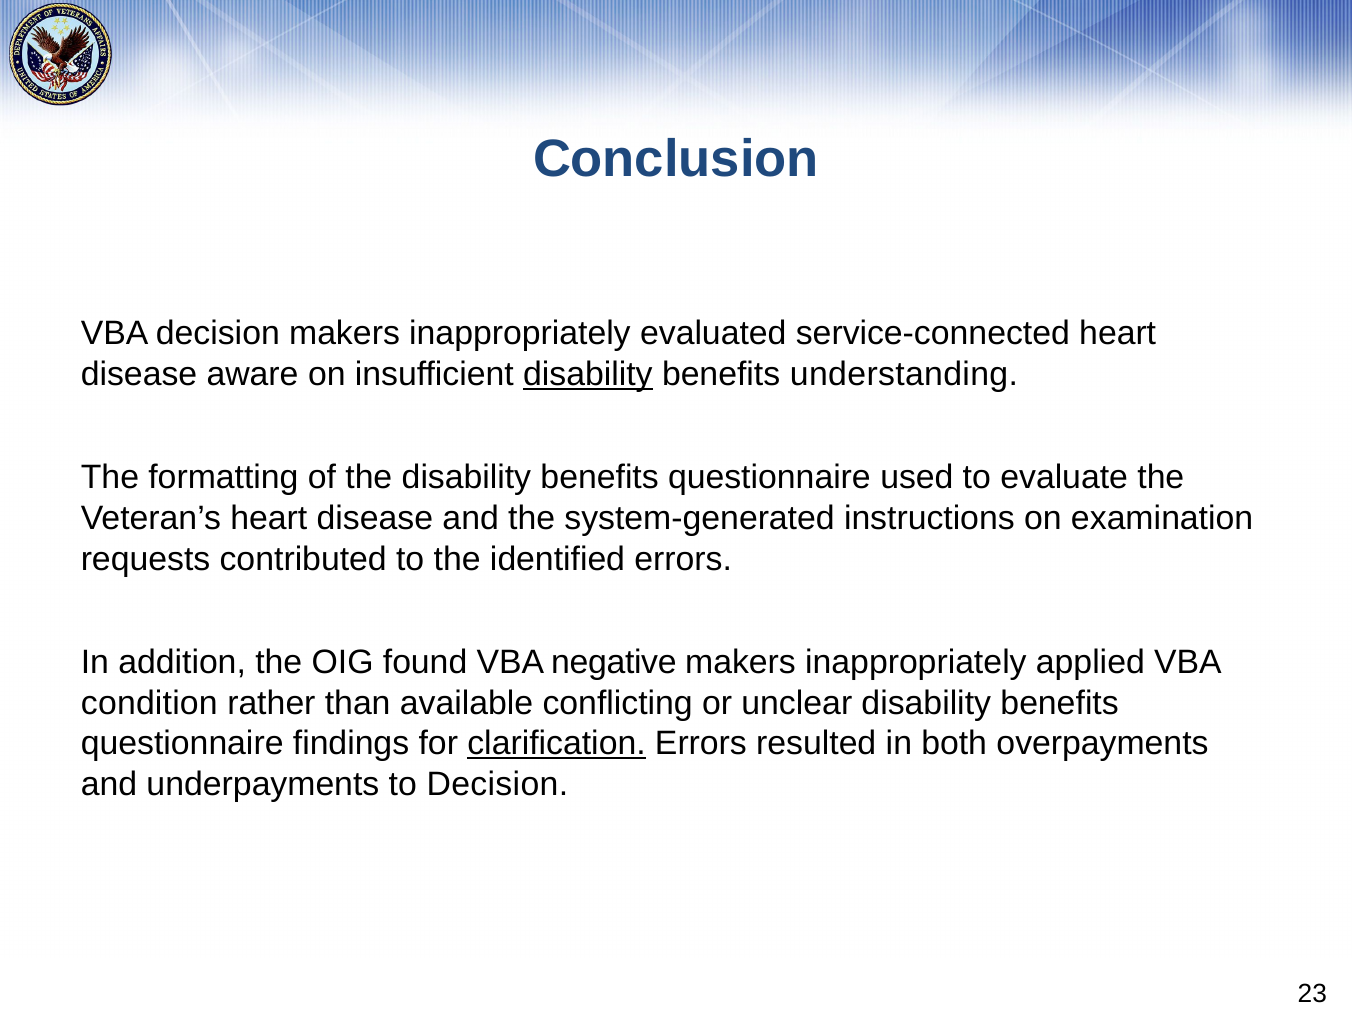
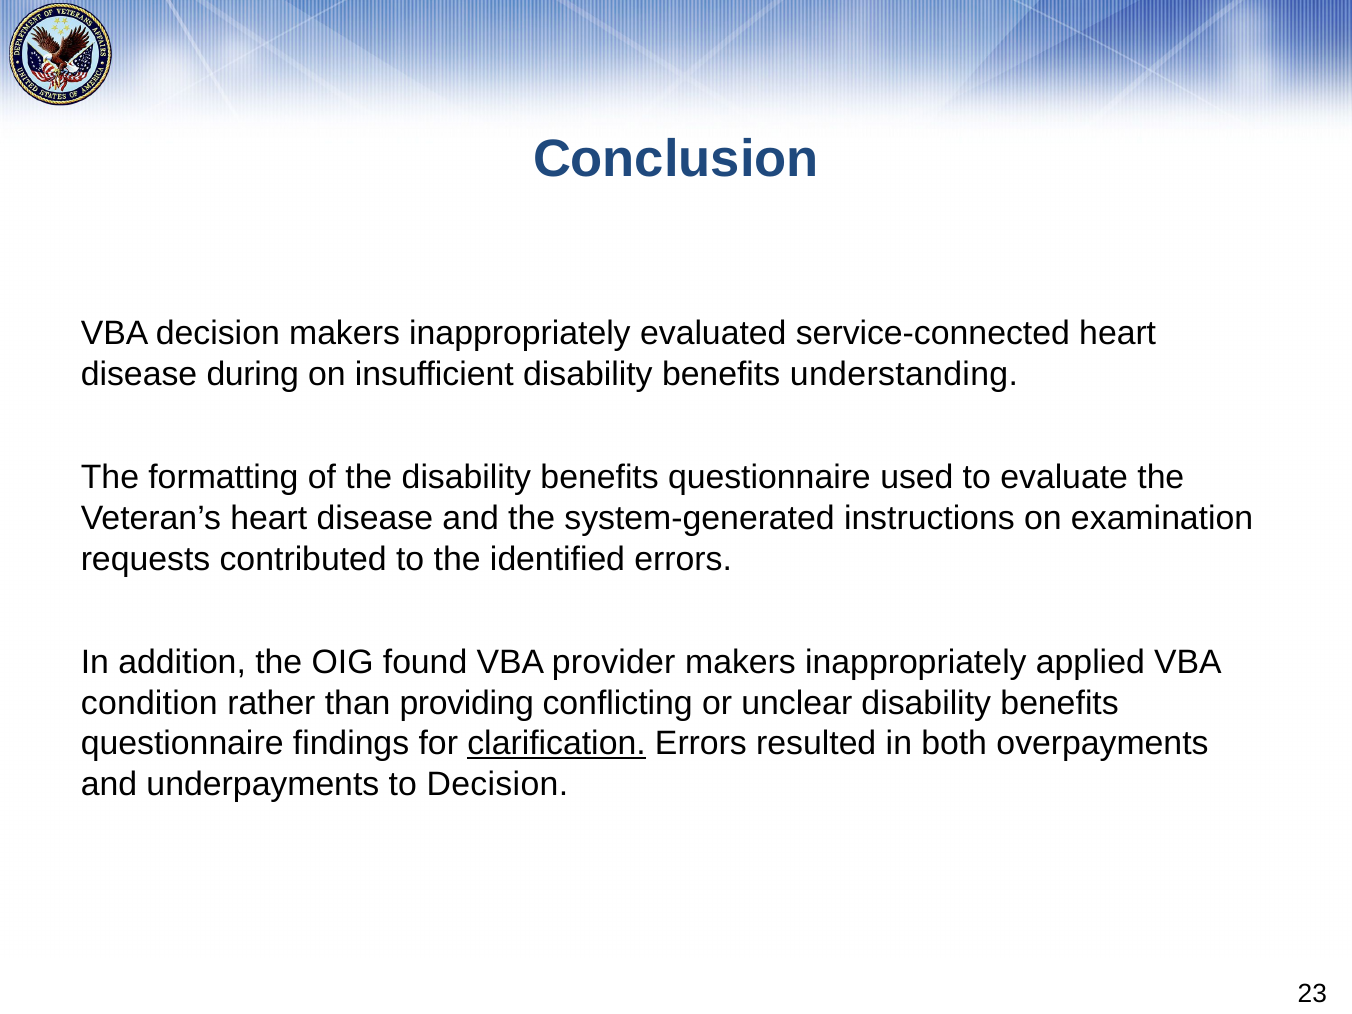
aware: aware -> during
disability at (588, 374) underline: present -> none
negative: negative -> provider
available: available -> providing
